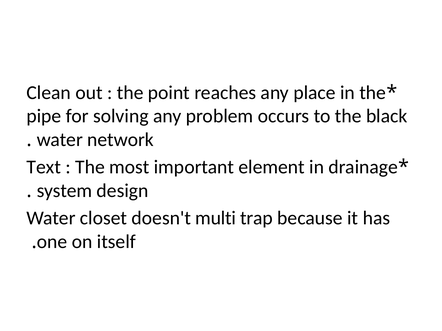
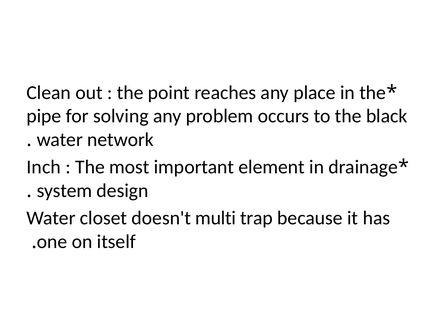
Text: Text -> Inch
